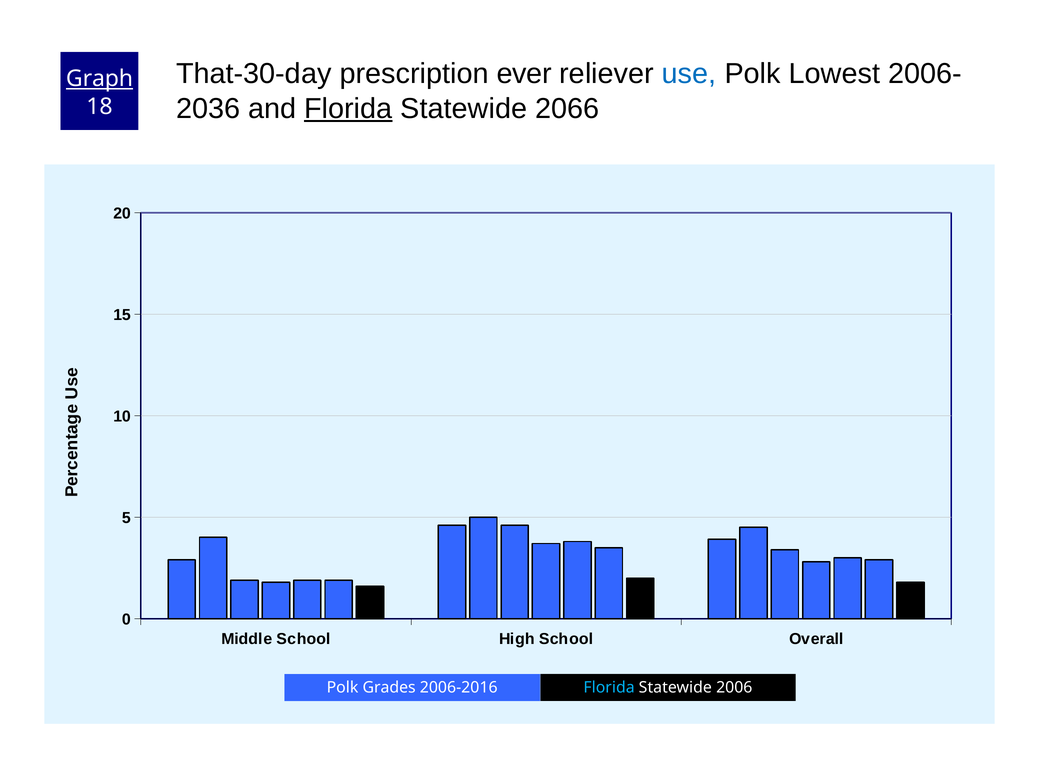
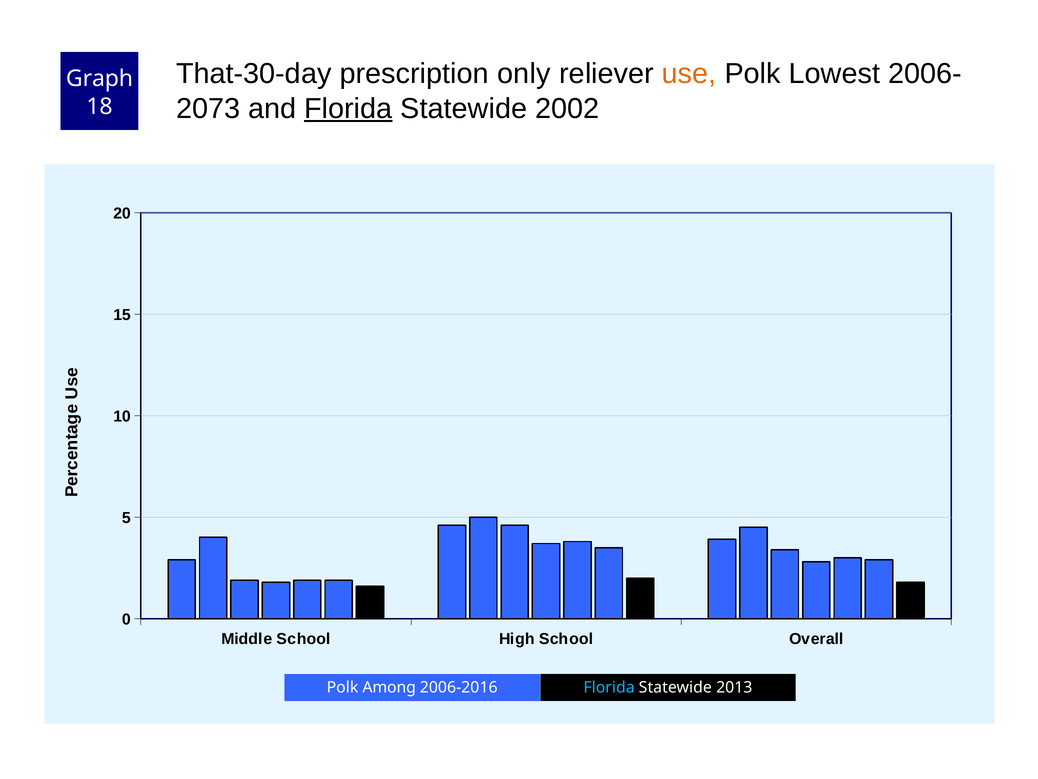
ever: ever -> only
use colour: blue -> orange
Graph underline: present -> none
2036: 2036 -> 2073
2066: 2066 -> 2002
Grades: Grades -> Among
2006: 2006 -> 2013
